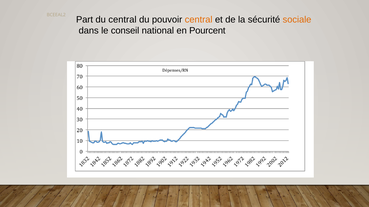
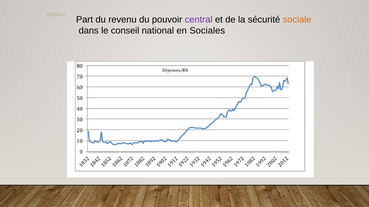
du central: central -> revenu
central at (199, 20) colour: orange -> purple
Pourcent: Pourcent -> Sociales
